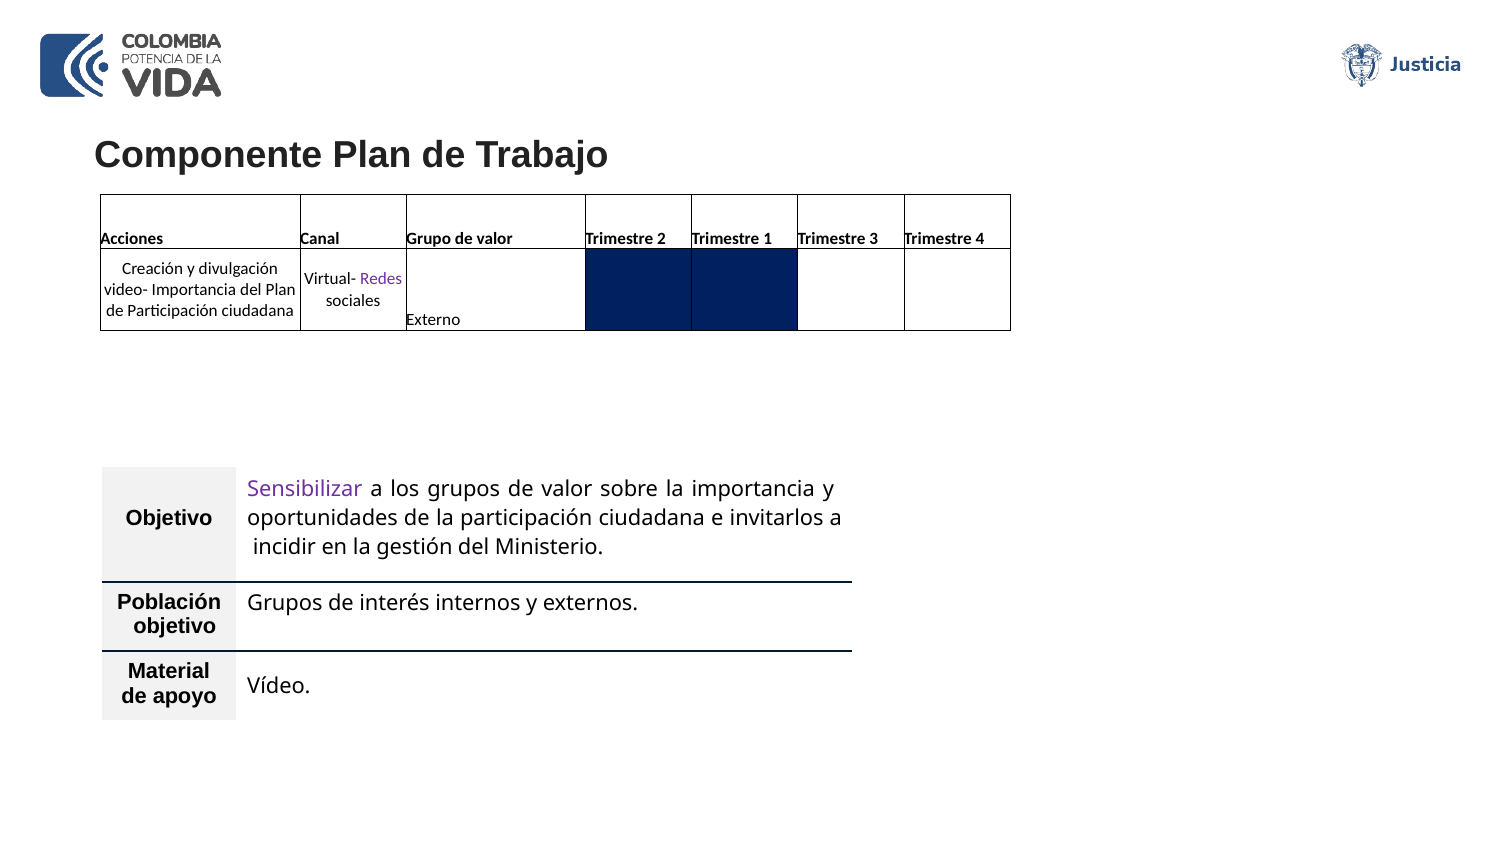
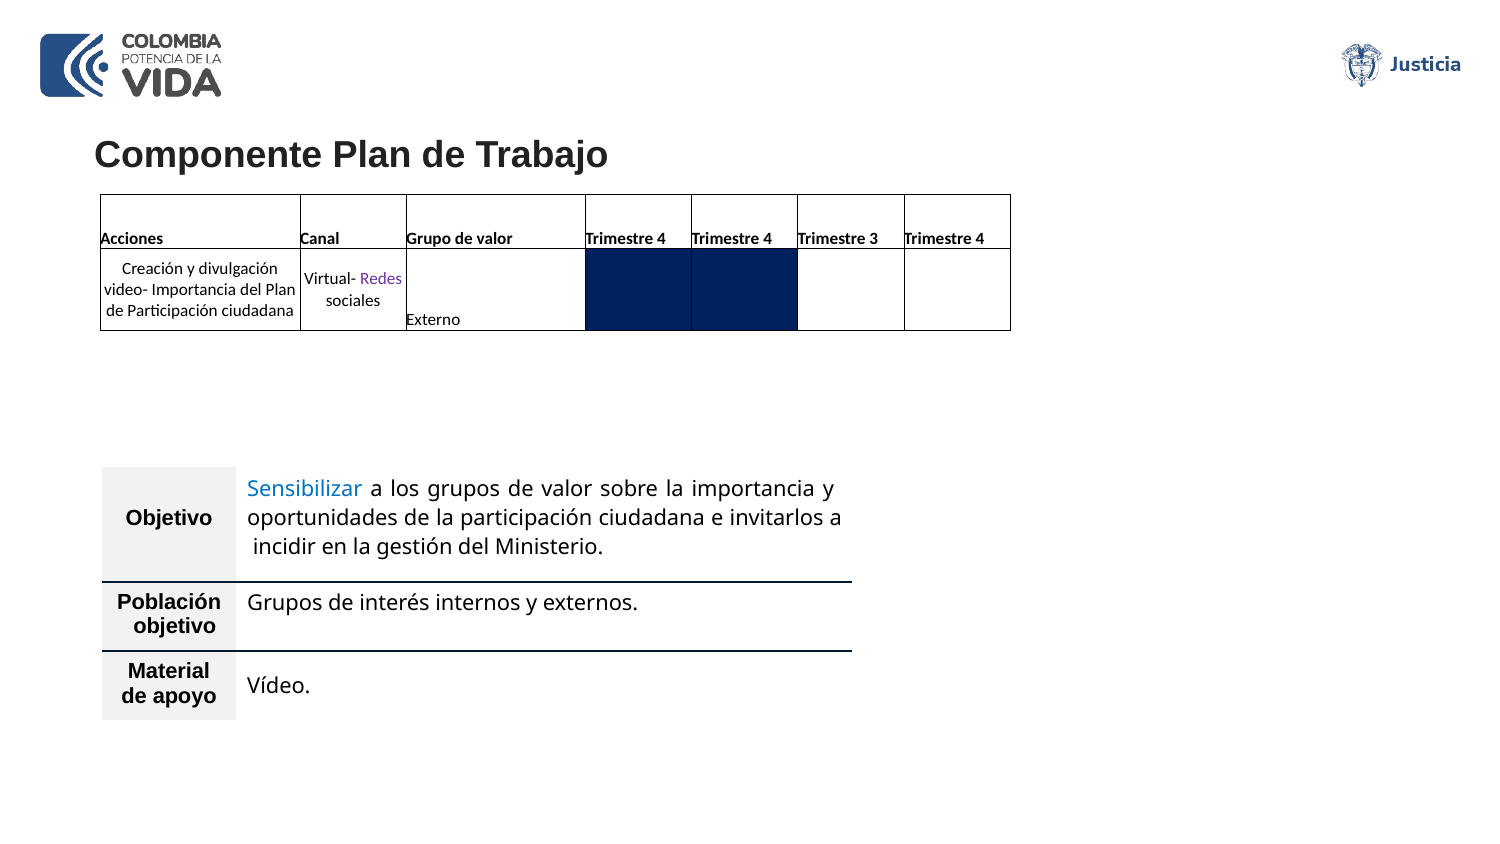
valor Trimestre 2: 2 -> 4
1 at (768, 238): 1 -> 4
Sensibilizar colour: purple -> blue
